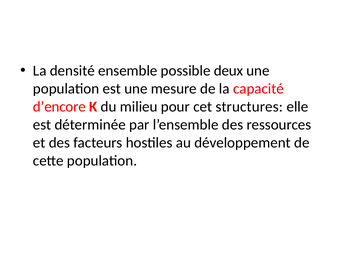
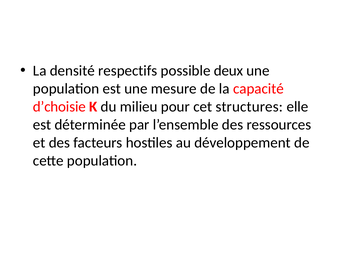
ensemble: ensemble -> respectifs
d’encore: d’encore -> d’choisie
